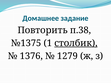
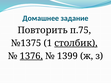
п.38: п.38 -> п.75
1376 underline: none -> present
1279: 1279 -> 1399
